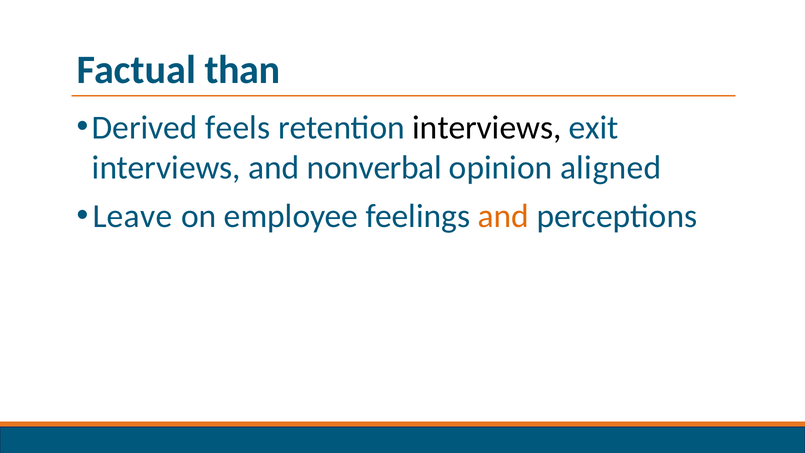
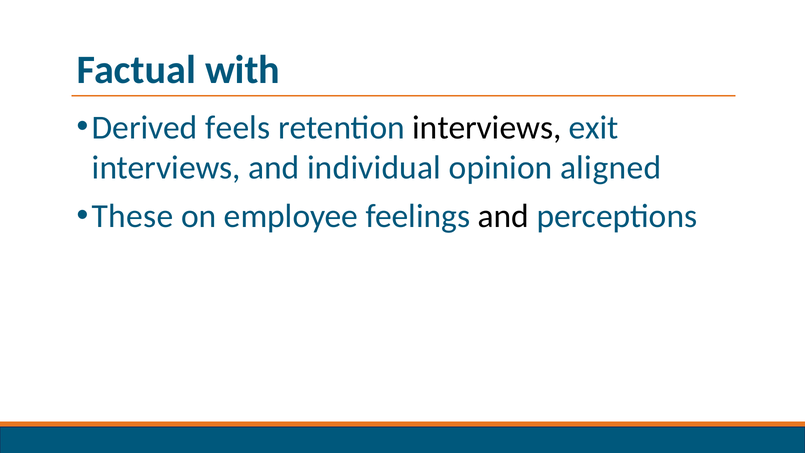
than: than -> with
nonverbal: nonverbal -> individual
Leave: Leave -> These
and at (503, 216) colour: orange -> black
